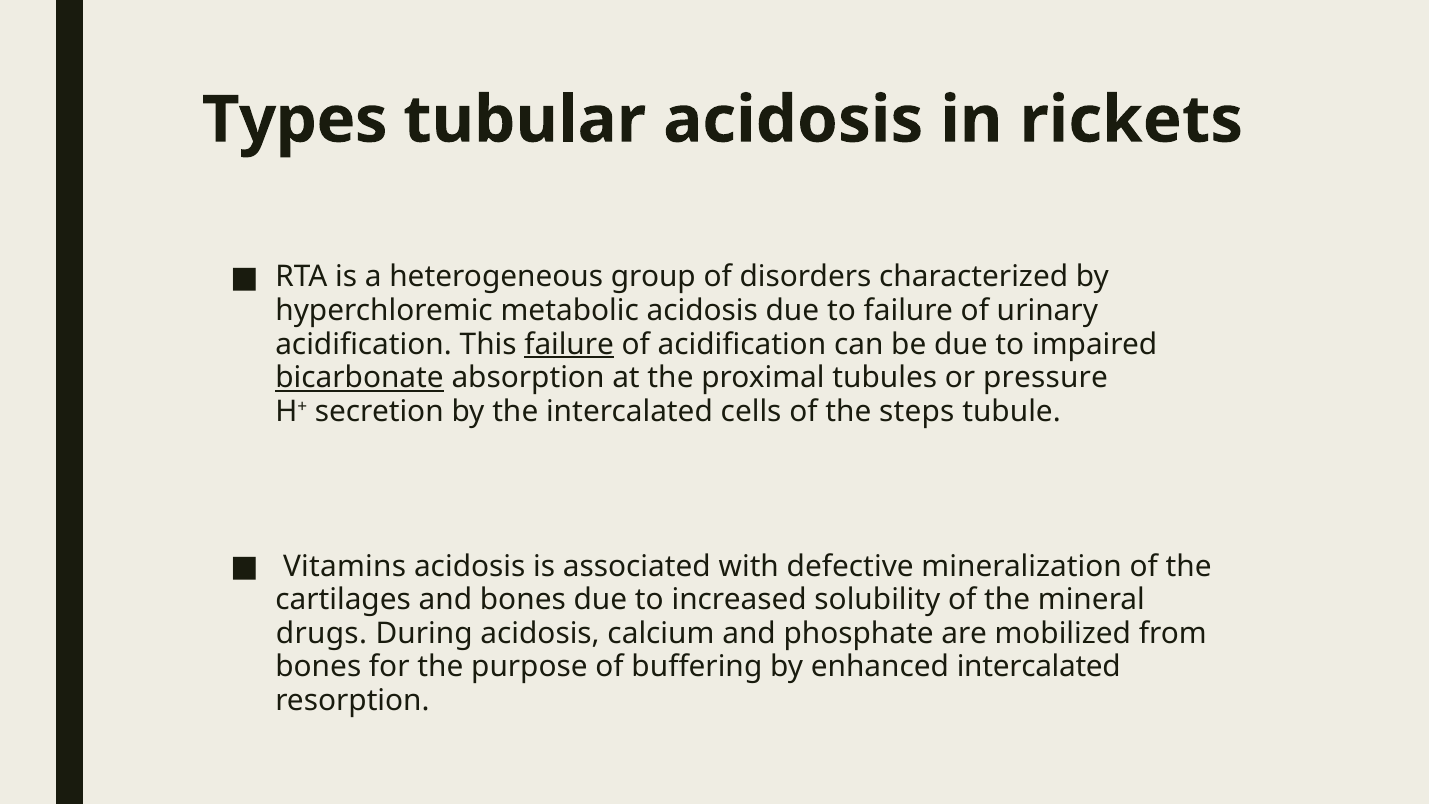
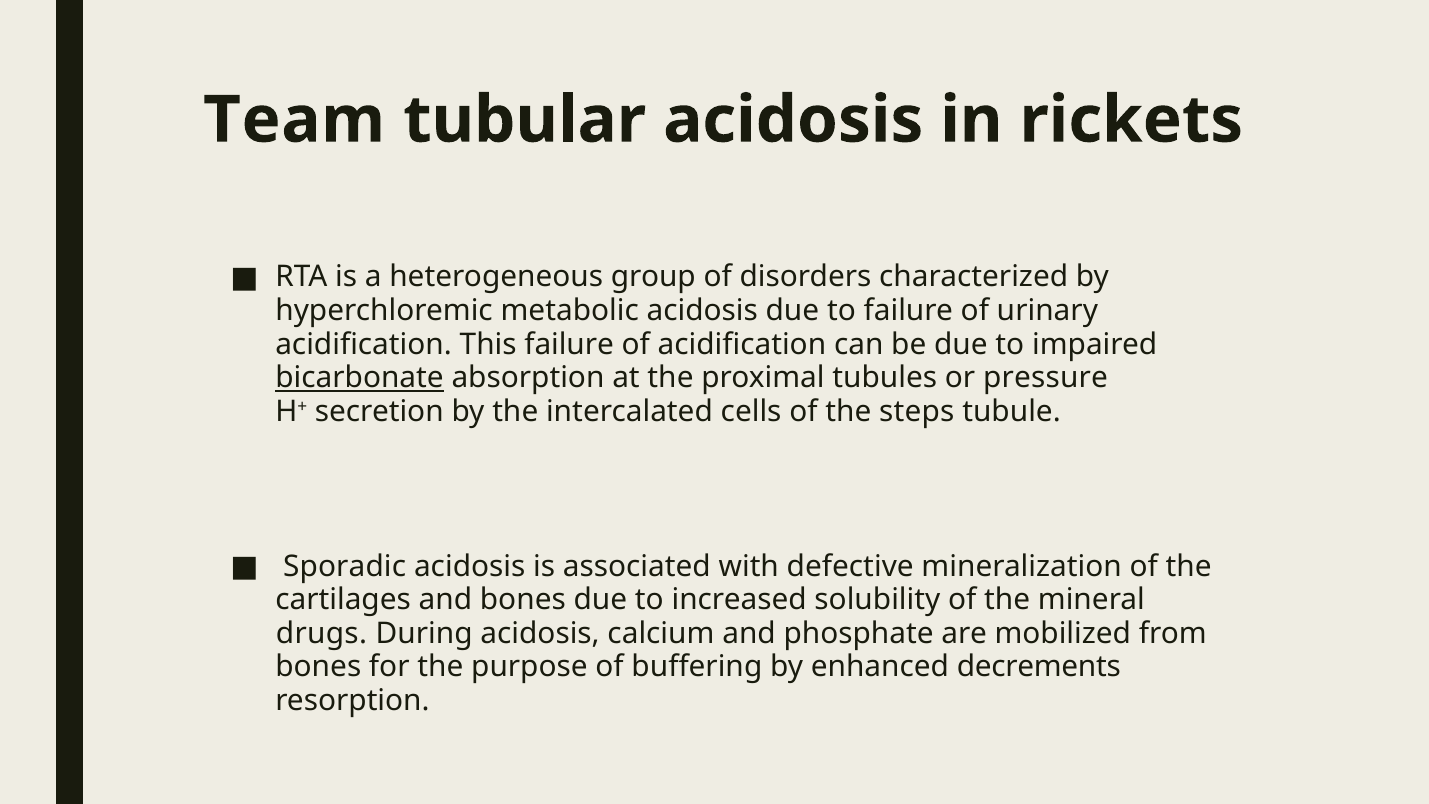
Types: Types -> Team
failure at (569, 344) underline: present -> none
Vitamins: Vitamins -> Sporadic
enhanced intercalated: intercalated -> decrements
